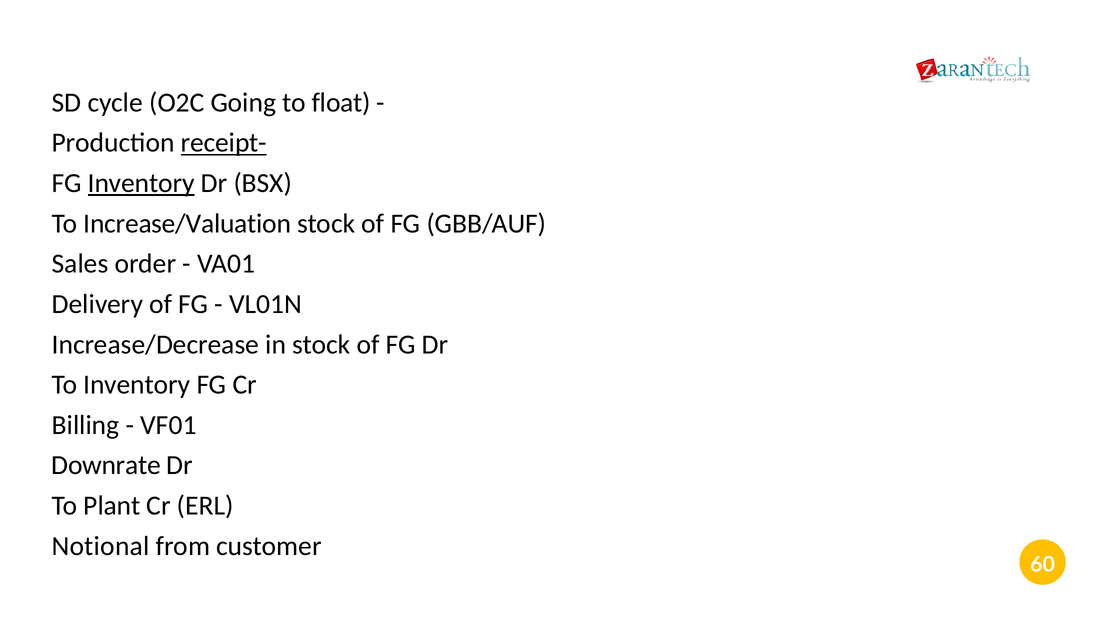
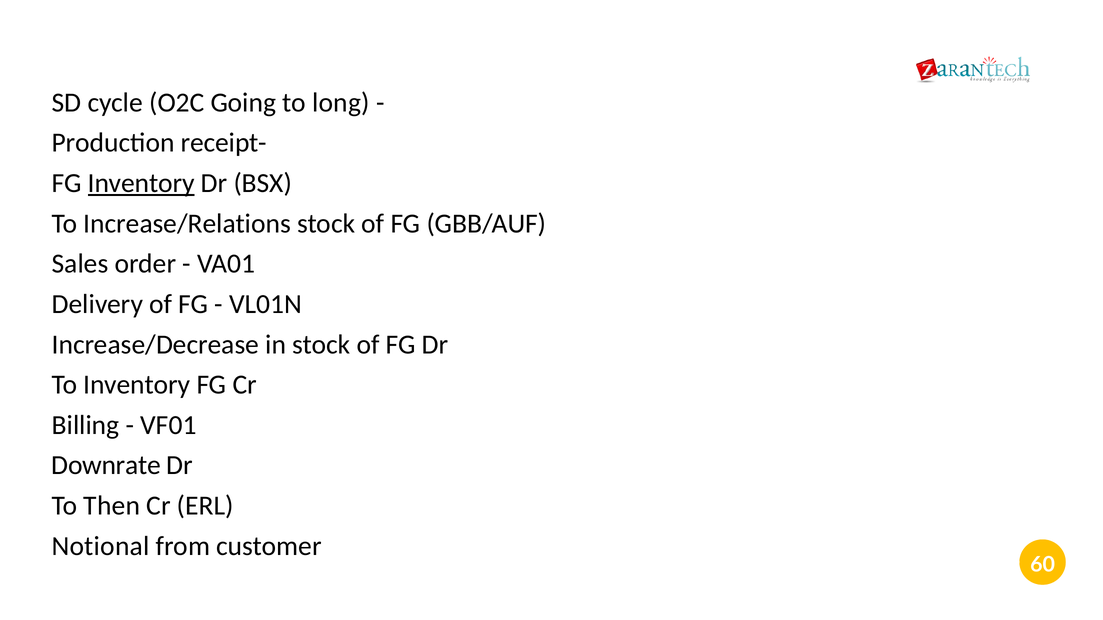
float: float -> long
receipt- underline: present -> none
Increase/Valuation: Increase/Valuation -> Increase/Relations
Plant: Plant -> Then
